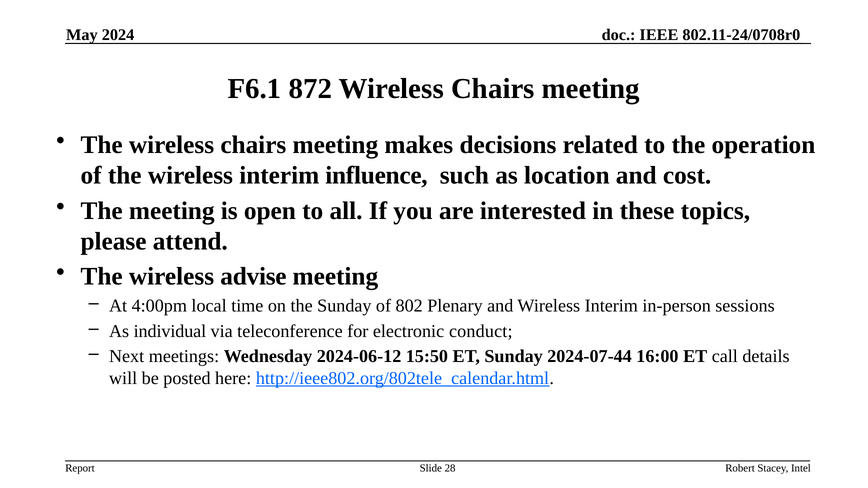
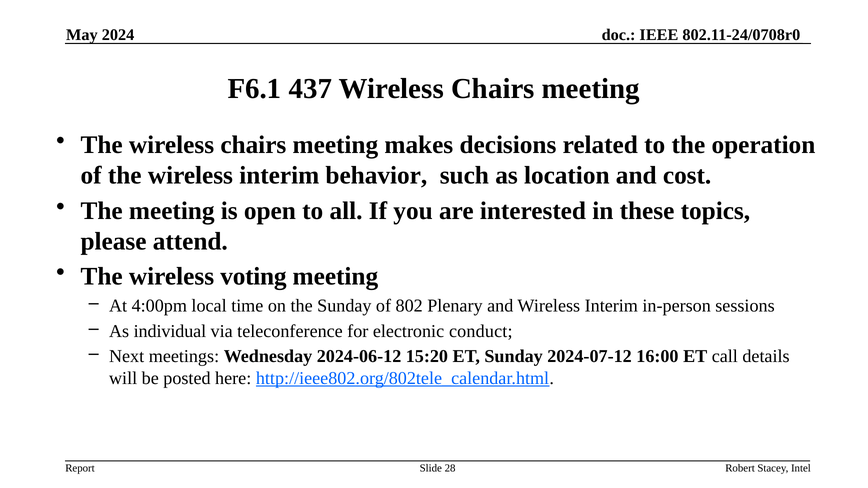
872: 872 -> 437
influence: influence -> behavior
advise: advise -> voting
15:50: 15:50 -> 15:20
2024-07-44: 2024-07-44 -> 2024-07-12
